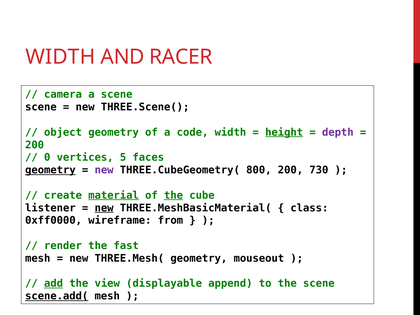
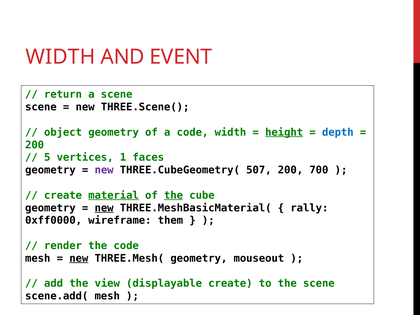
RACER: RACER -> EVENT
camera: camera -> return
depth colour: purple -> blue
0: 0 -> 5
5: 5 -> 1
geometry at (50, 170) underline: present -> none
800: 800 -> 507
730: 730 -> 700
listener at (50, 208): listener -> geometry
class: class -> rally
from: from -> them
the fast: fast -> code
new at (79, 258) underline: none -> present
add underline: present -> none
displayable append: append -> create
scene.add( underline: present -> none
